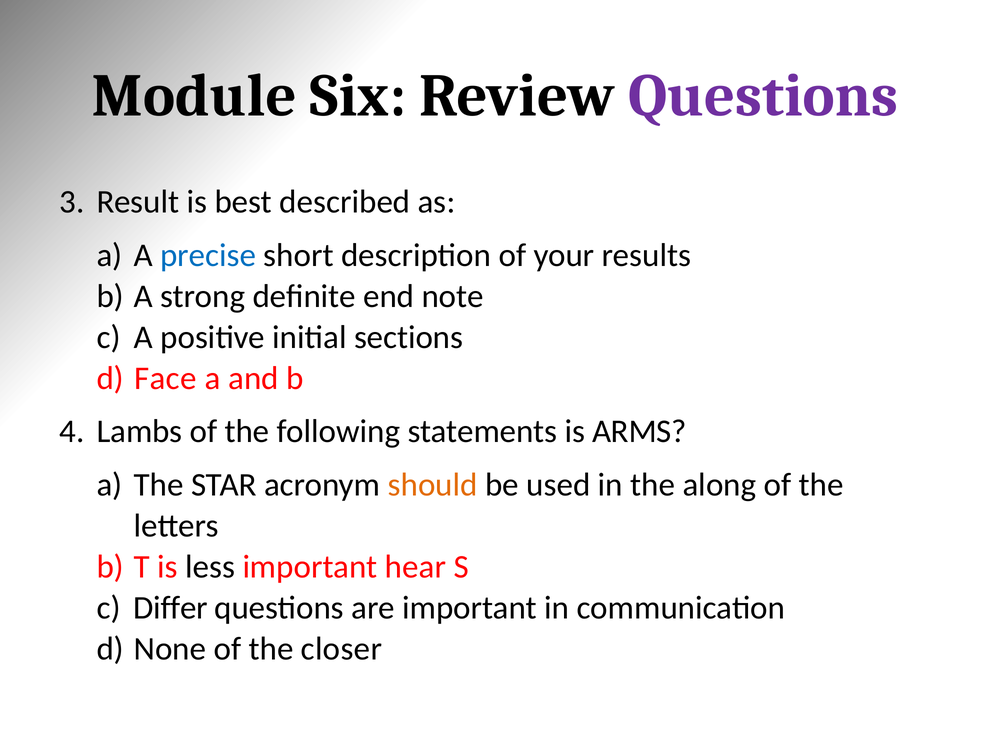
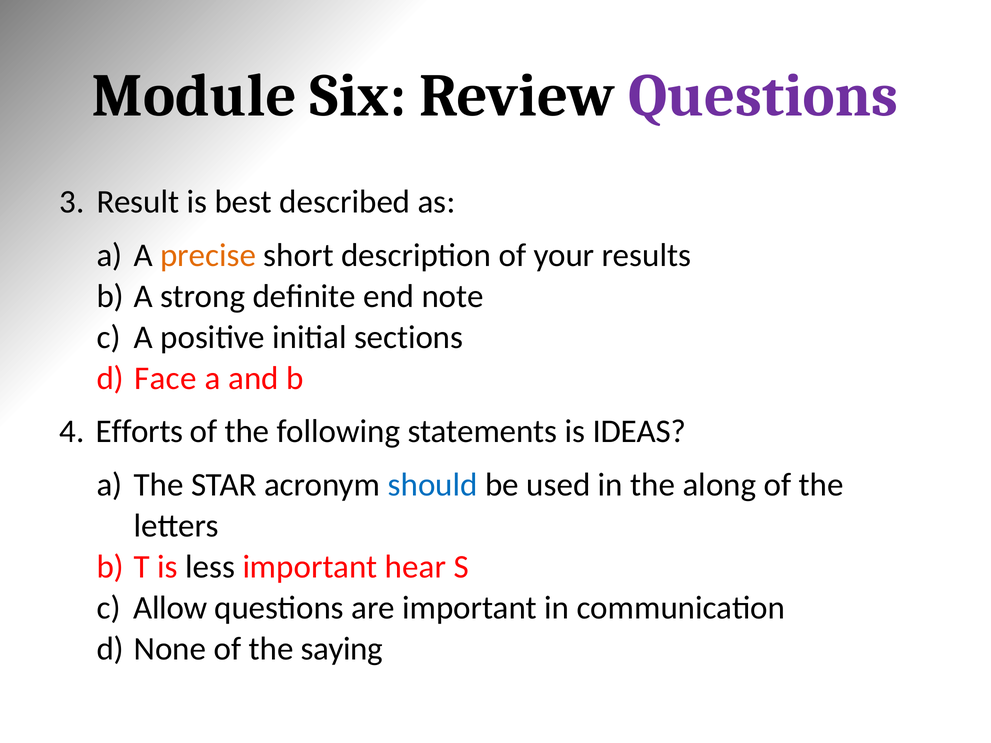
precise colour: blue -> orange
Lambs: Lambs -> Efforts
ARMS: ARMS -> IDEAS
should colour: orange -> blue
Differ: Differ -> Allow
closer: closer -> saying
